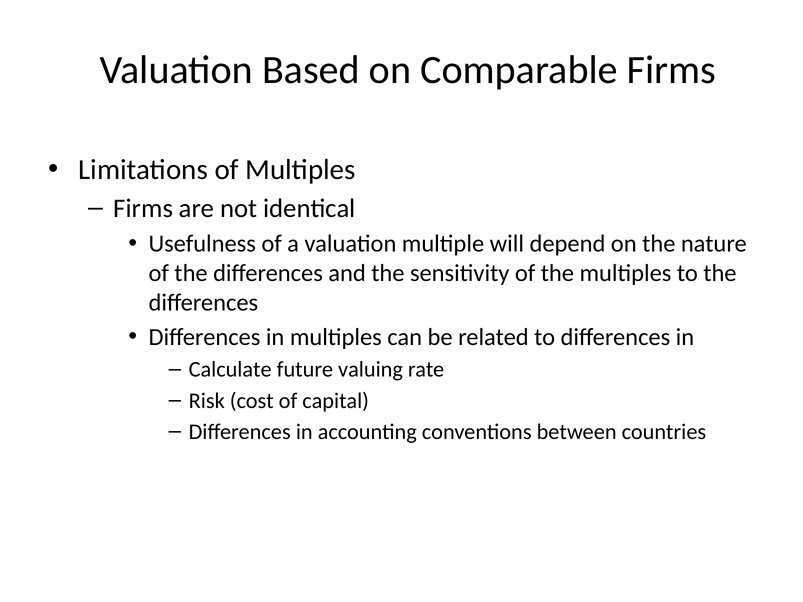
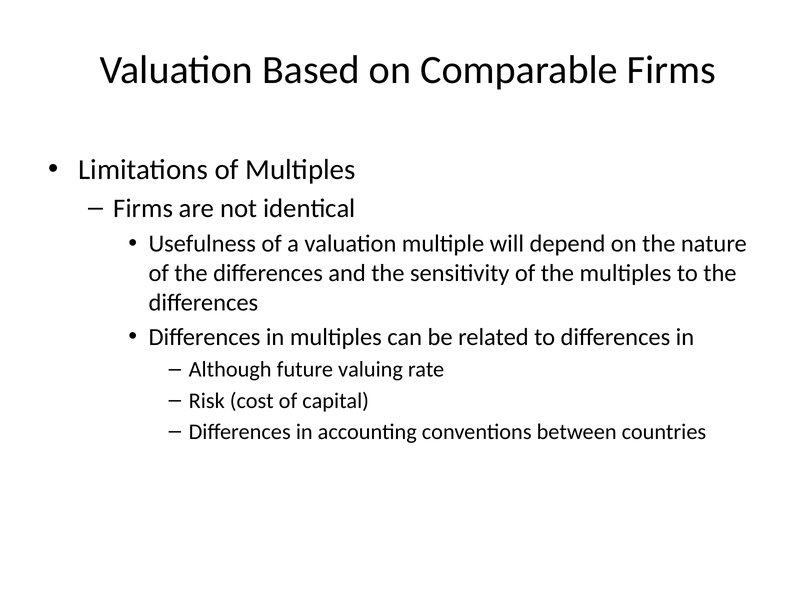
Calculate: Calculate -> Although
